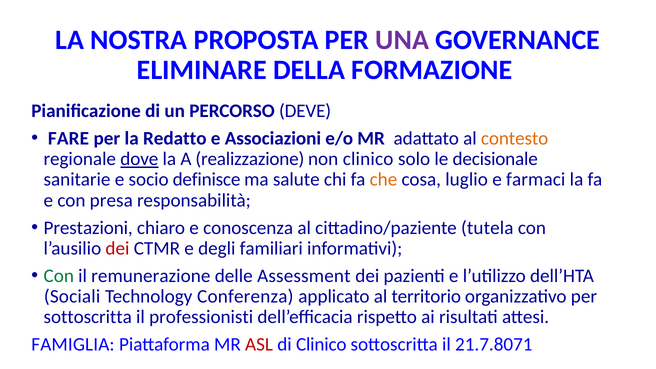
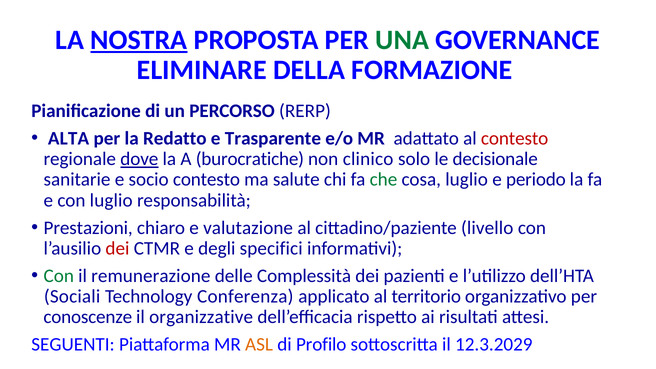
NOSTRA underline: none -> present
UNA colour: purple -> green
DEVE: DEVE -> RERP
FARE: FARE -> ALTA
Associazioni: Associazioni -> Trasparente
contesto at (515, 138) colour: orange -> red
realizzazione: realizzazione -> burocratiche
socio definisce: definisce -> contesto
che colour: orange -> green
farmaci: farmaci -> periodo
con presa: presa -> luglio
conoscenza: conoscenza -> valutazione
tutela: tutela -> livello
familiari: familiari -> specifici
Assessment: Assessment -> Complessità
sottoscritta at (88, 317): sottoscritta -> conoscenze
professionisti: professionisti -> organizzative
FAMIGLIA: FAMIGLIA -> SEGUENTI
ASL colour: red -> orange
di Clinico: Clinico -> Profilo
21.7.8071: 21.7.8071 -> 12.3.2029
